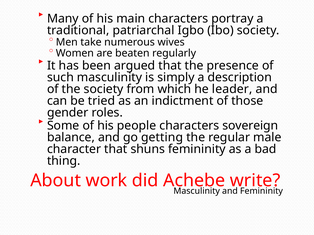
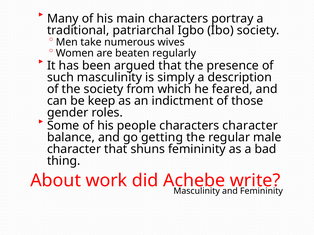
leader: leader -> feared
tried: tried -> keep
characters sovereign: sovereign -> character
